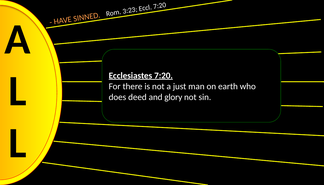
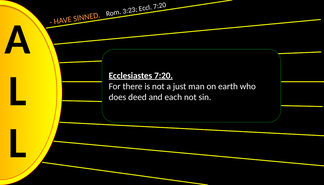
glory: glory -> each
